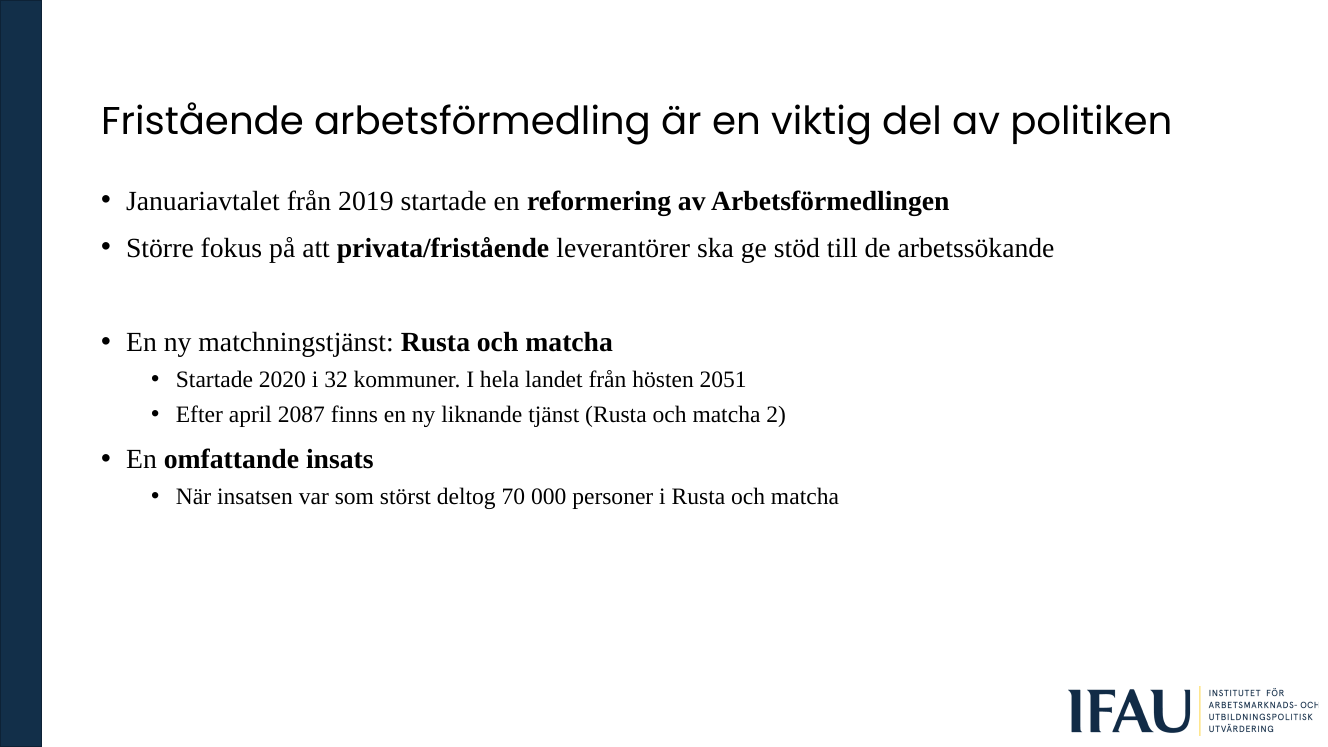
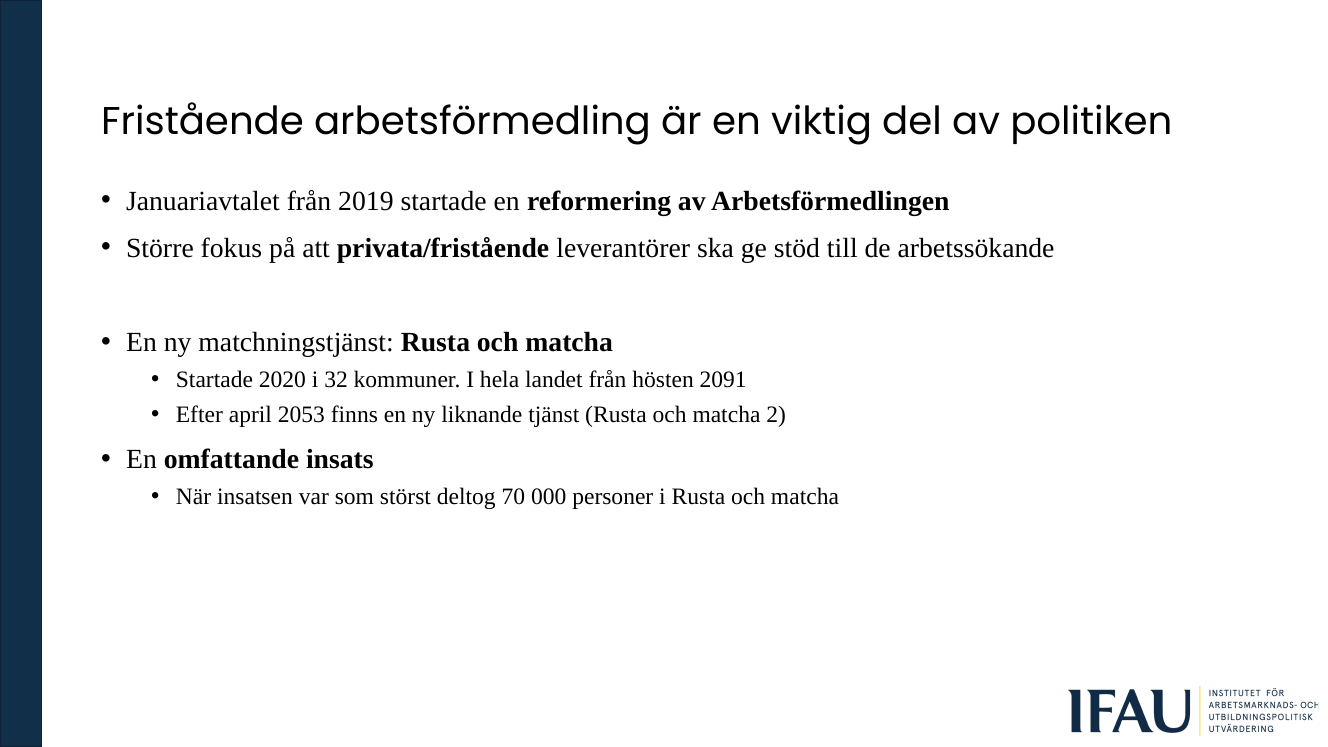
2051: 2051 -> 2091
2087: 2087 -> 2053
